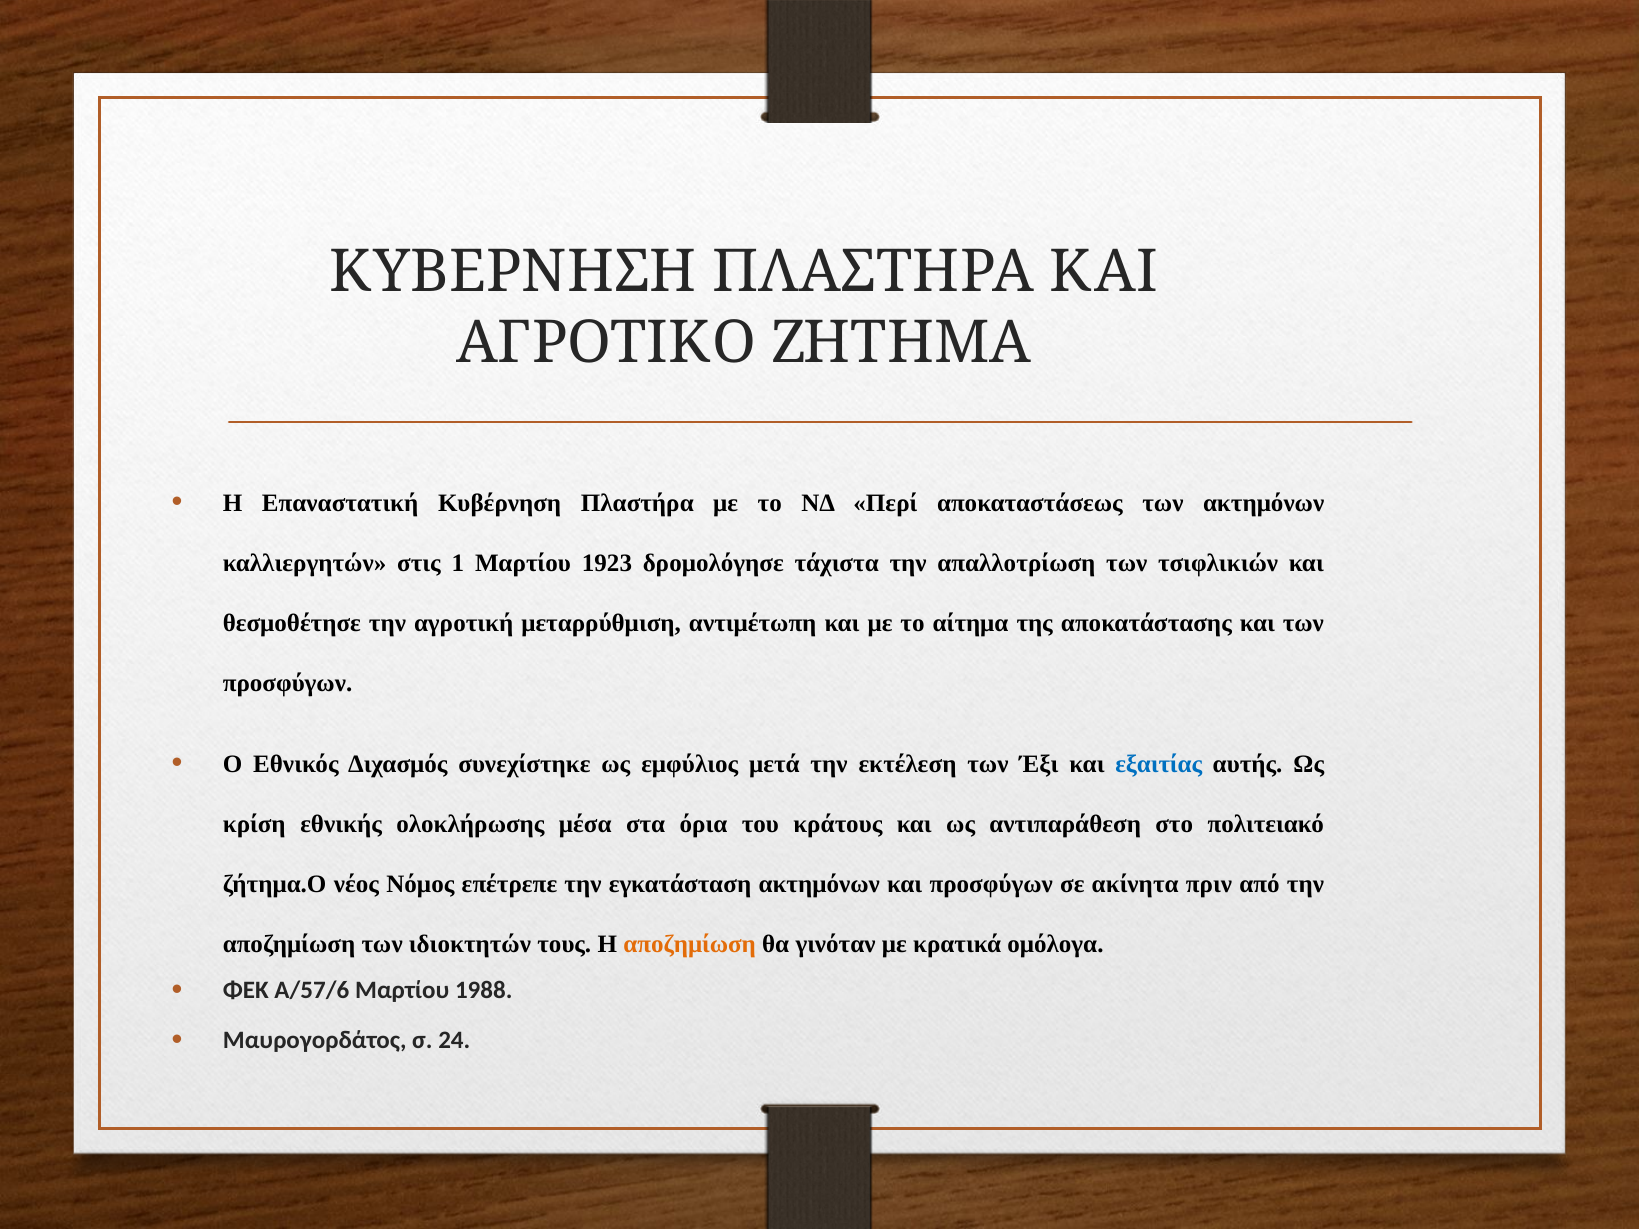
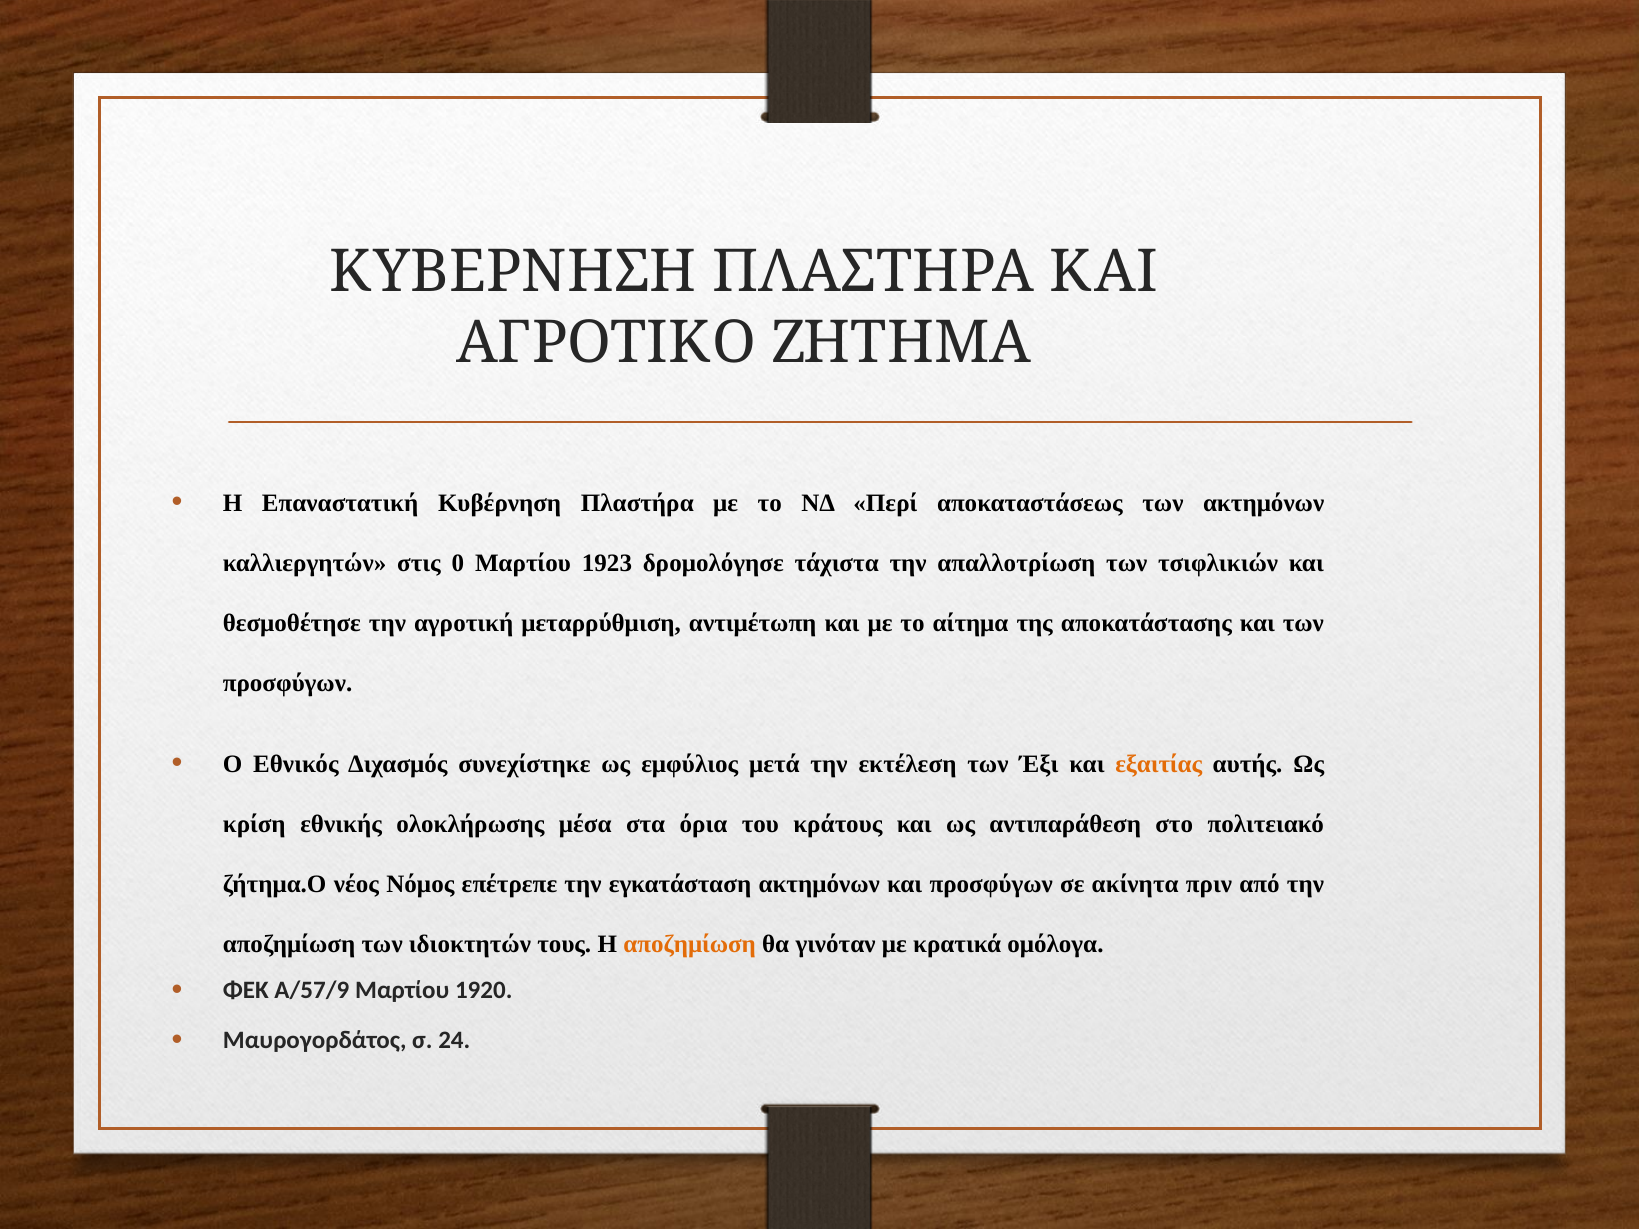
1: 1 -> 0
εξαιτίας colour: blue -> orange
Α/57/6: Α/57/6 -> Α/57/9
1988: 1988 -> 1920
